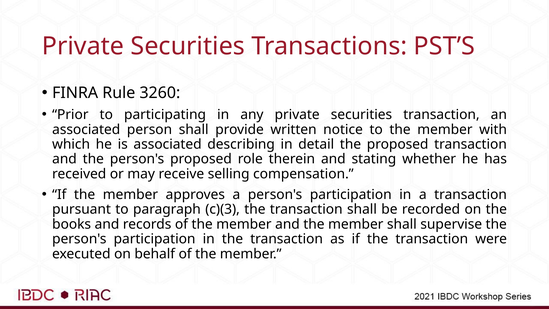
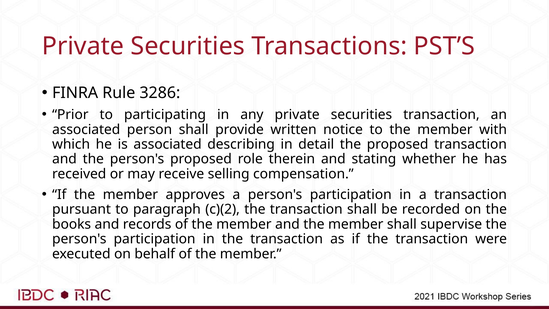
3260: 3260 -> 3286
c)(3: c)(3 -> c)(2
